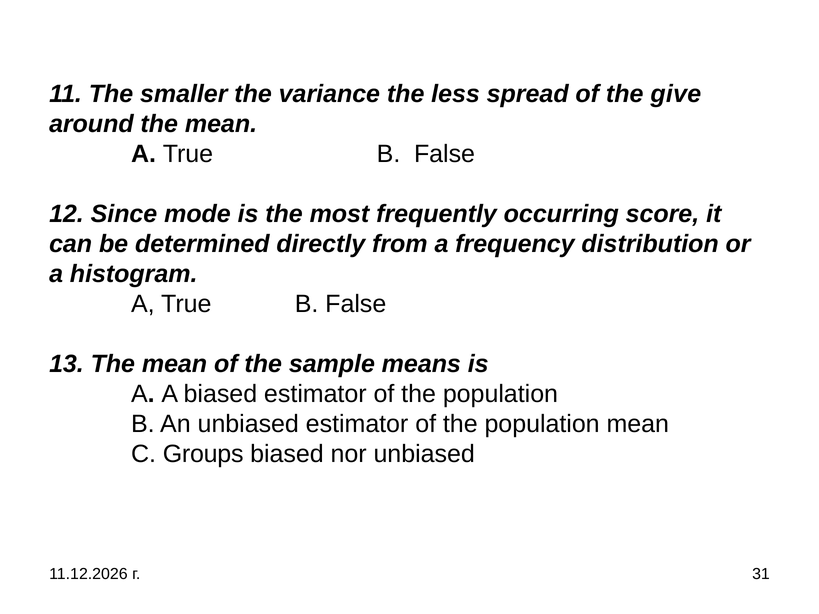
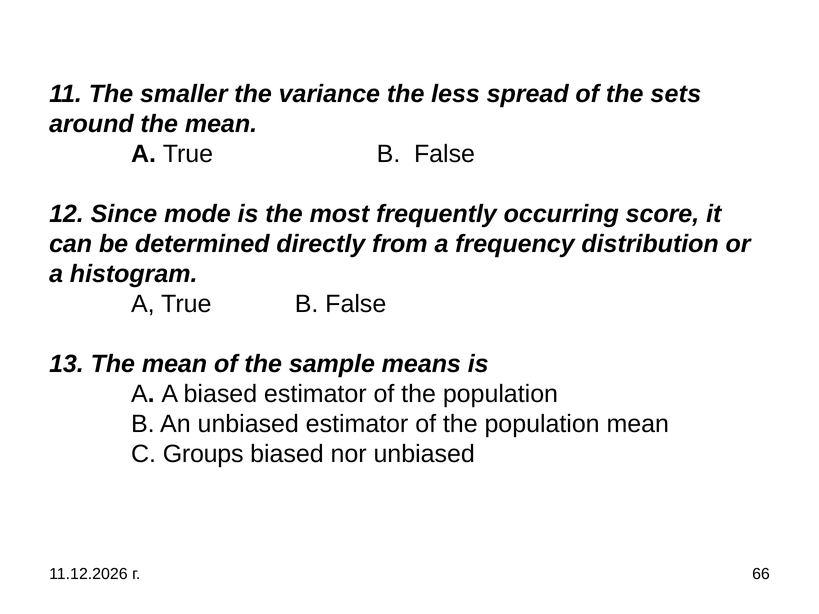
give: give -> sets
31: 31 -> 66
